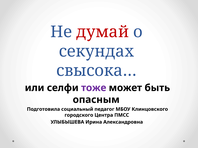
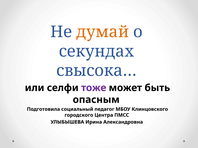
думай colour: red -> orange
